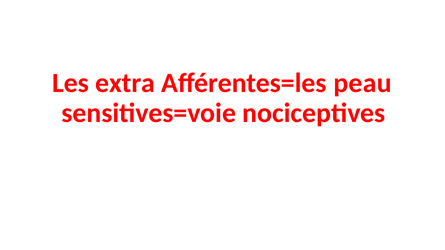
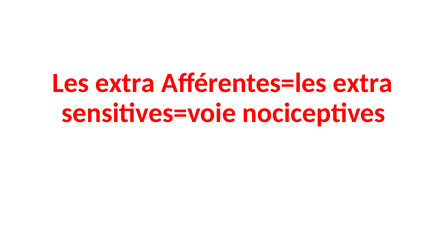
Afférentes=les peau: peau -> extra
